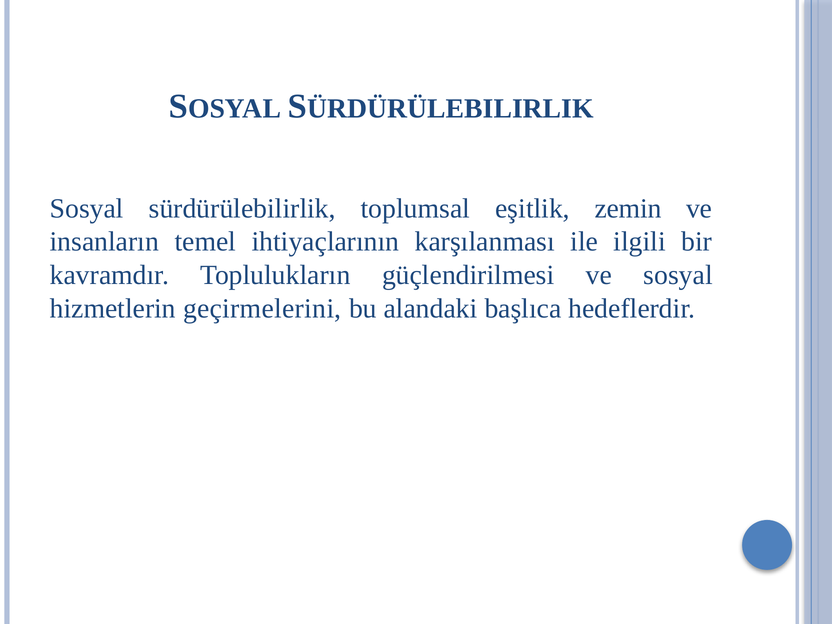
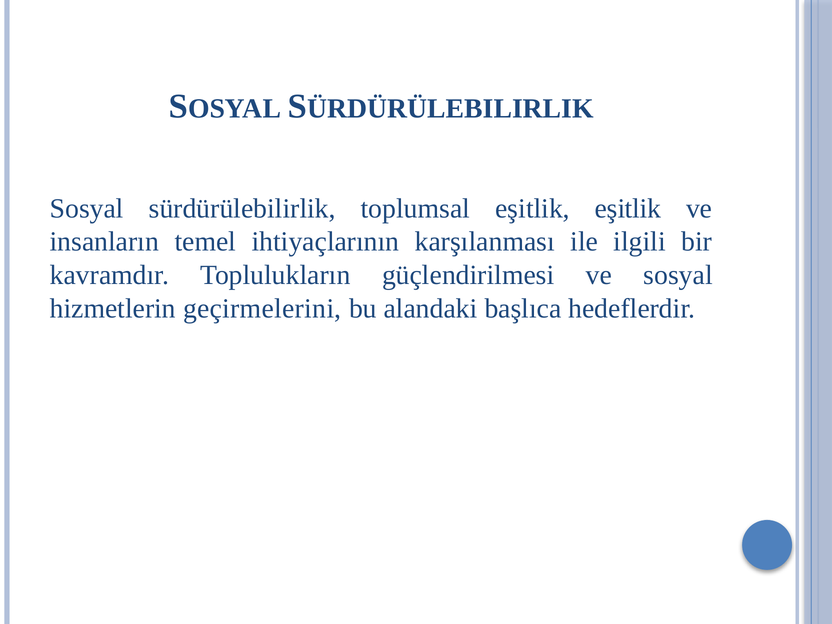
eşitlik zemin: zemin -> eşitlik
